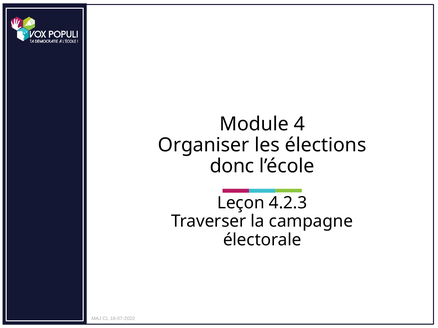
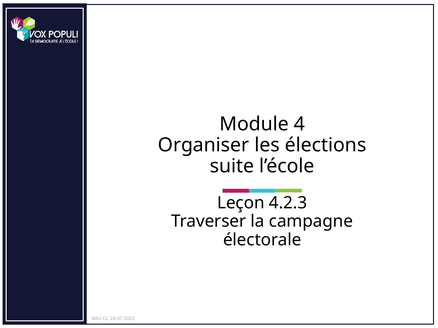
donc: donc -> suite
